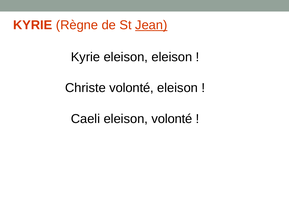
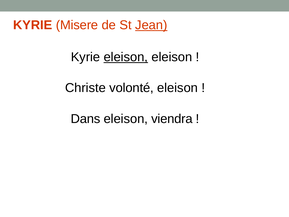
Règne: Règne -> Misere
eleison at (126, 57) underline: none -> present
Caeli: Caeli -> Dans
eleison volonté: volonté -> viendra
